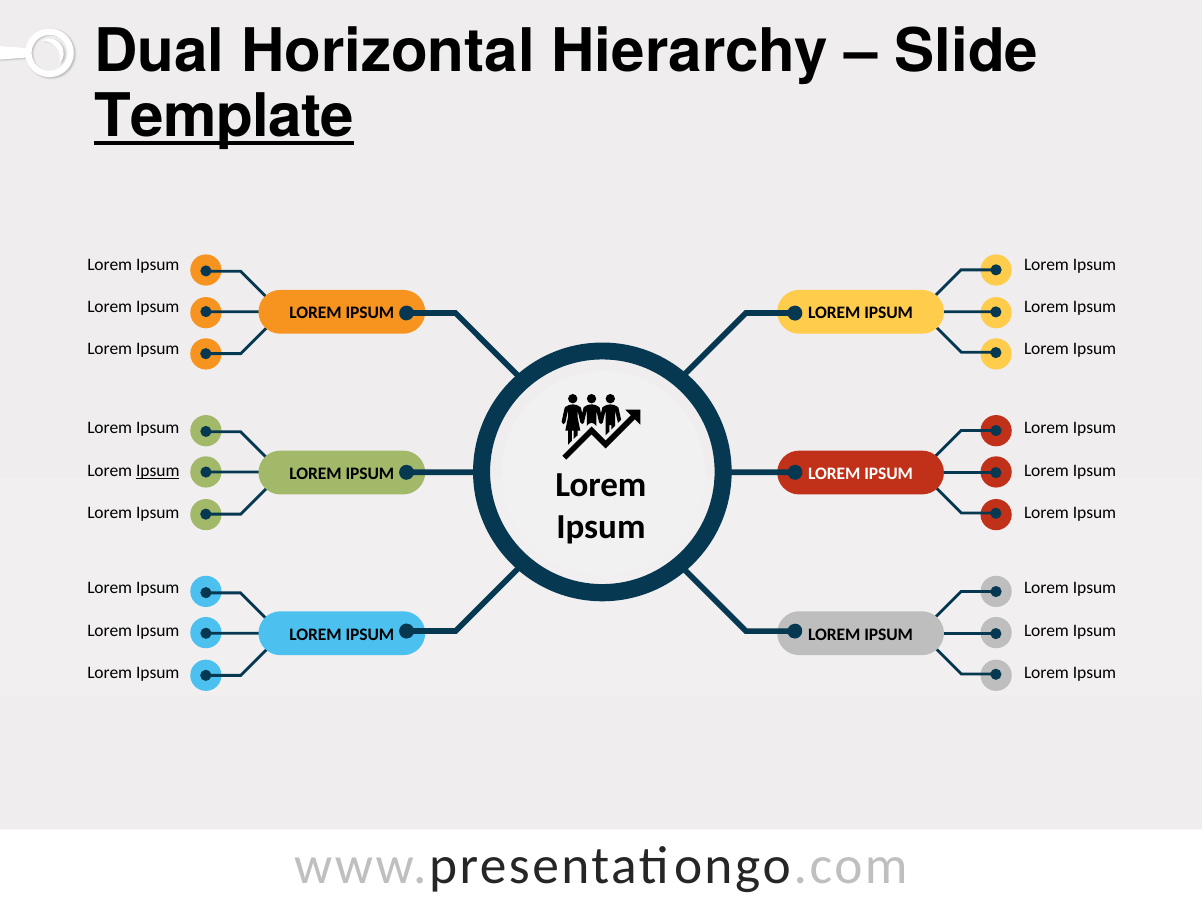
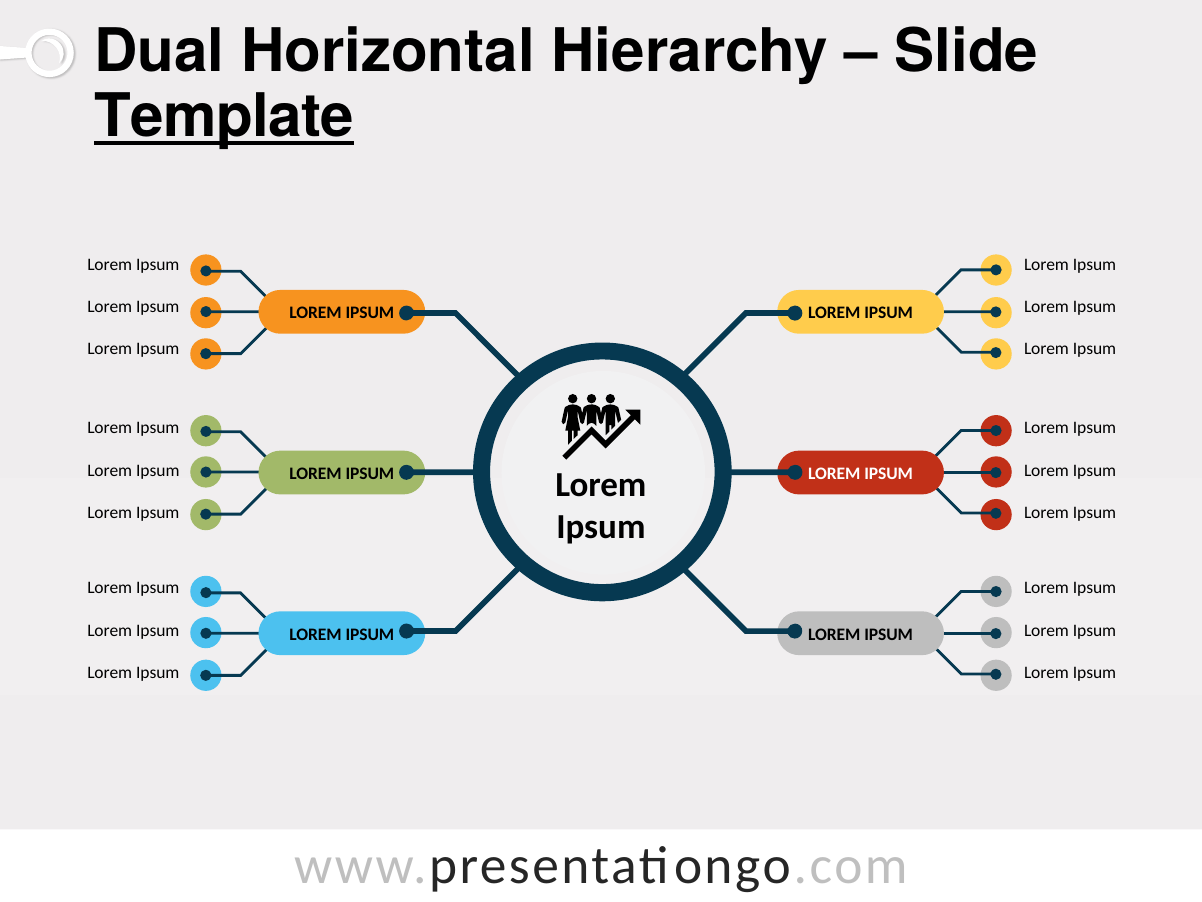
Ipsum at (158, 470) underline: present -> none
